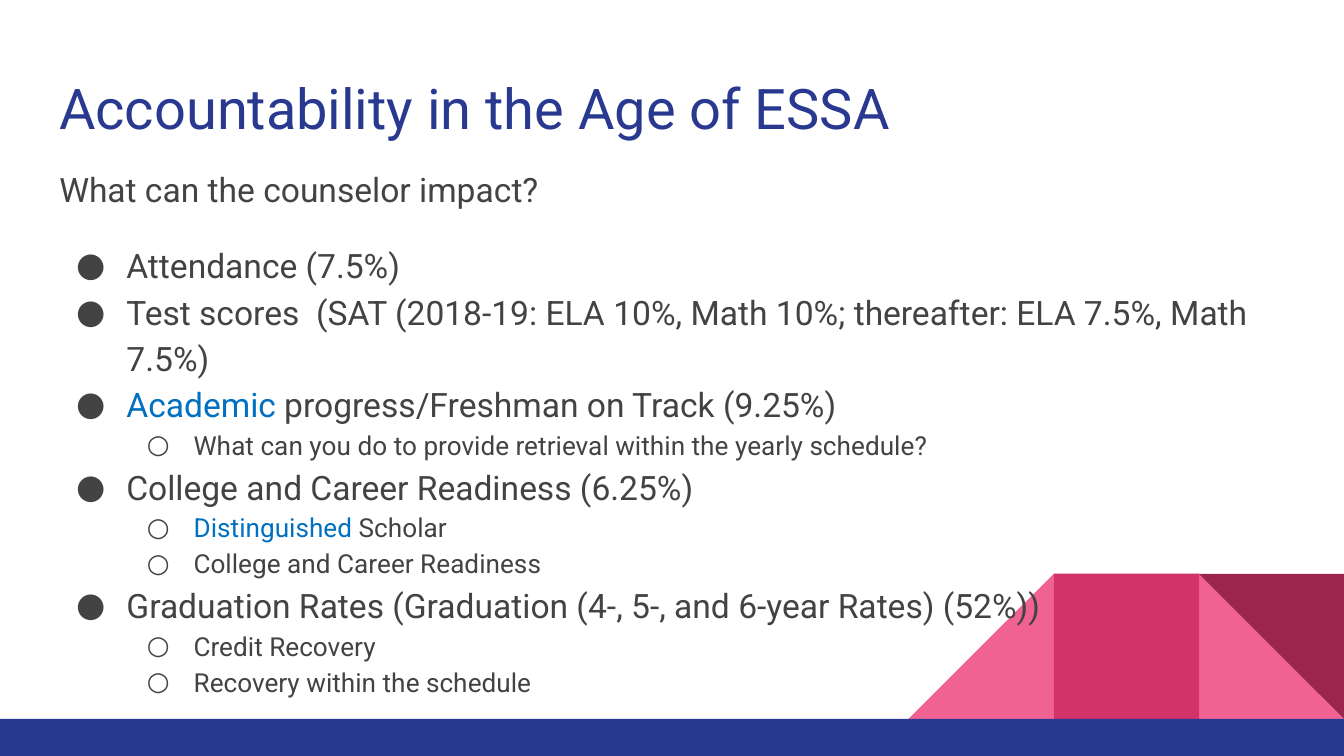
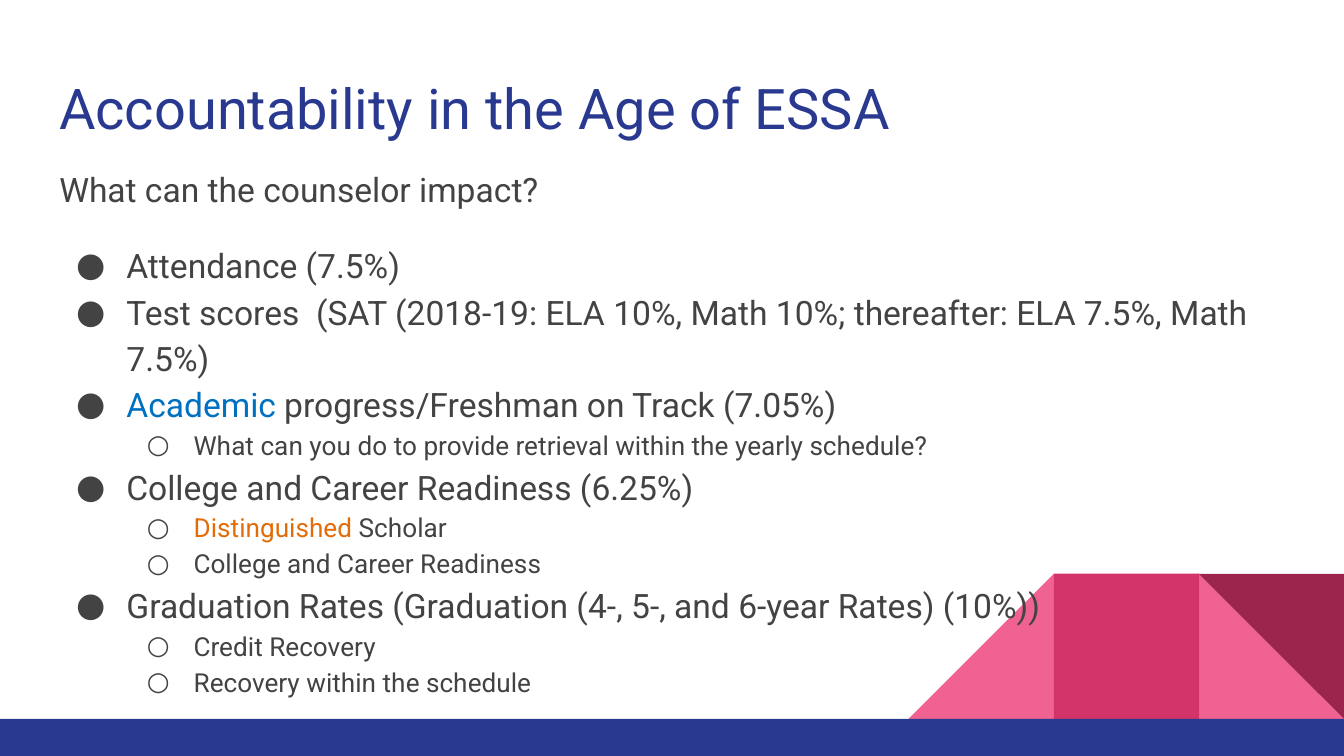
9.25%: 9.25% -> 7.05%
Distinguished colour: blue -> orange
Rates 52%: 52% -> 10%
